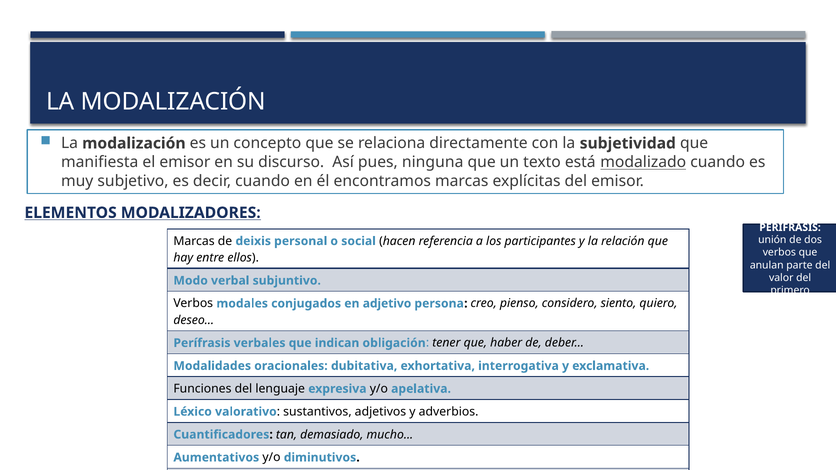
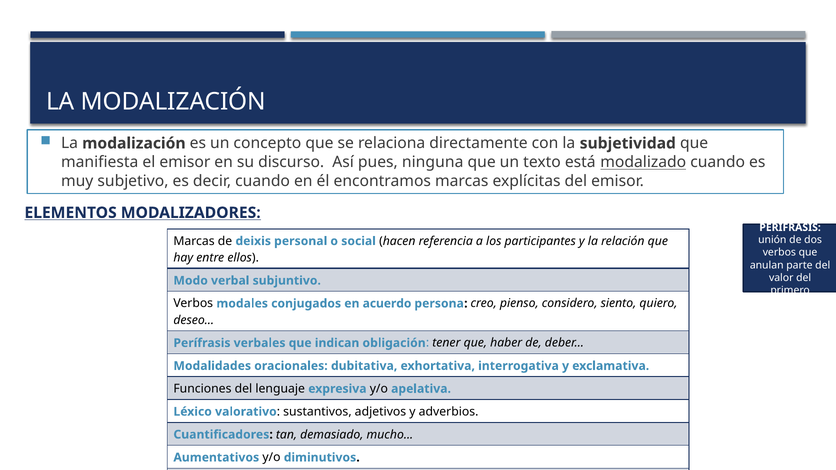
adjetivo: adjetivo -> acuerdo
